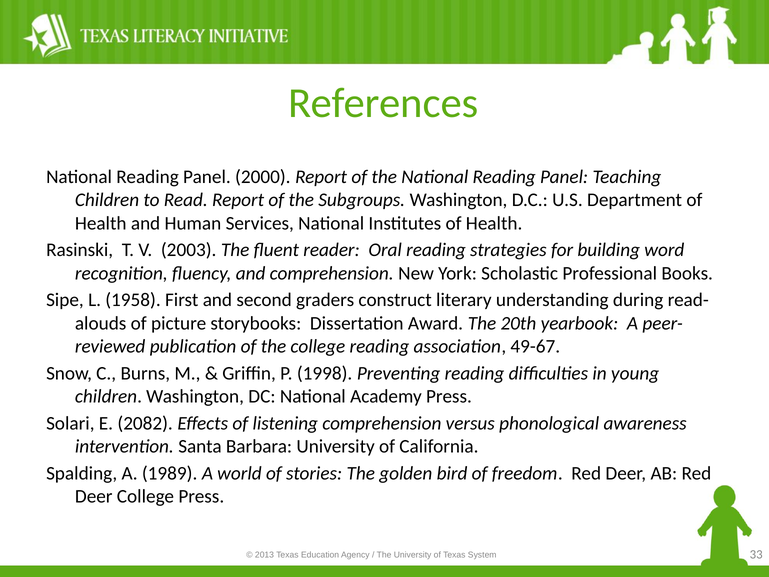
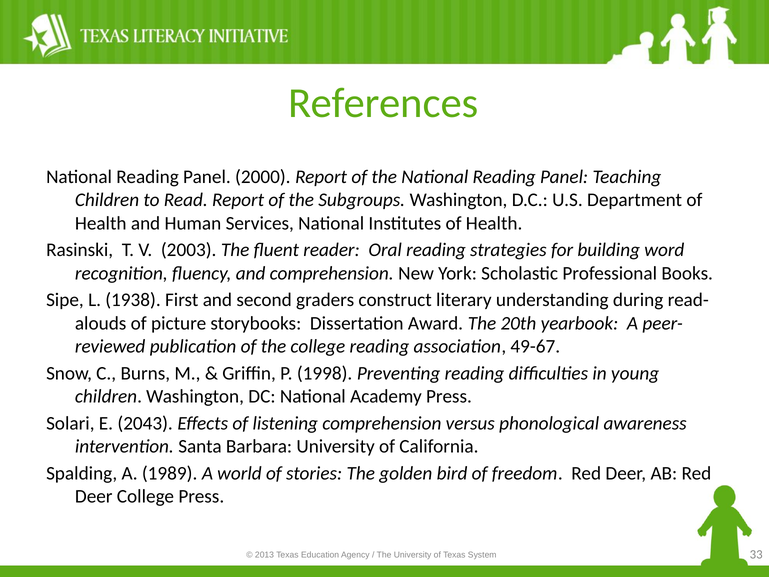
1958: 1958 -> 1938
2082: 2082 -> 2043
